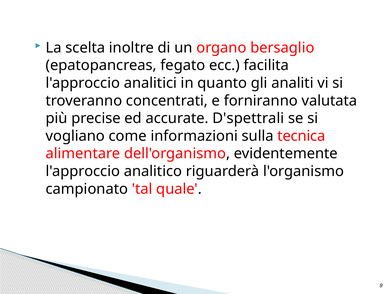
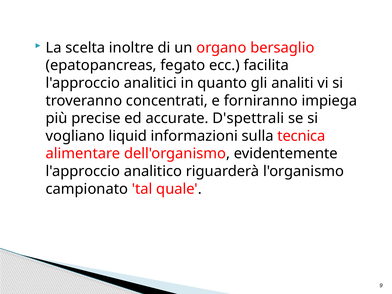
valutata: valutata -> impiega
come: come -> liquid
